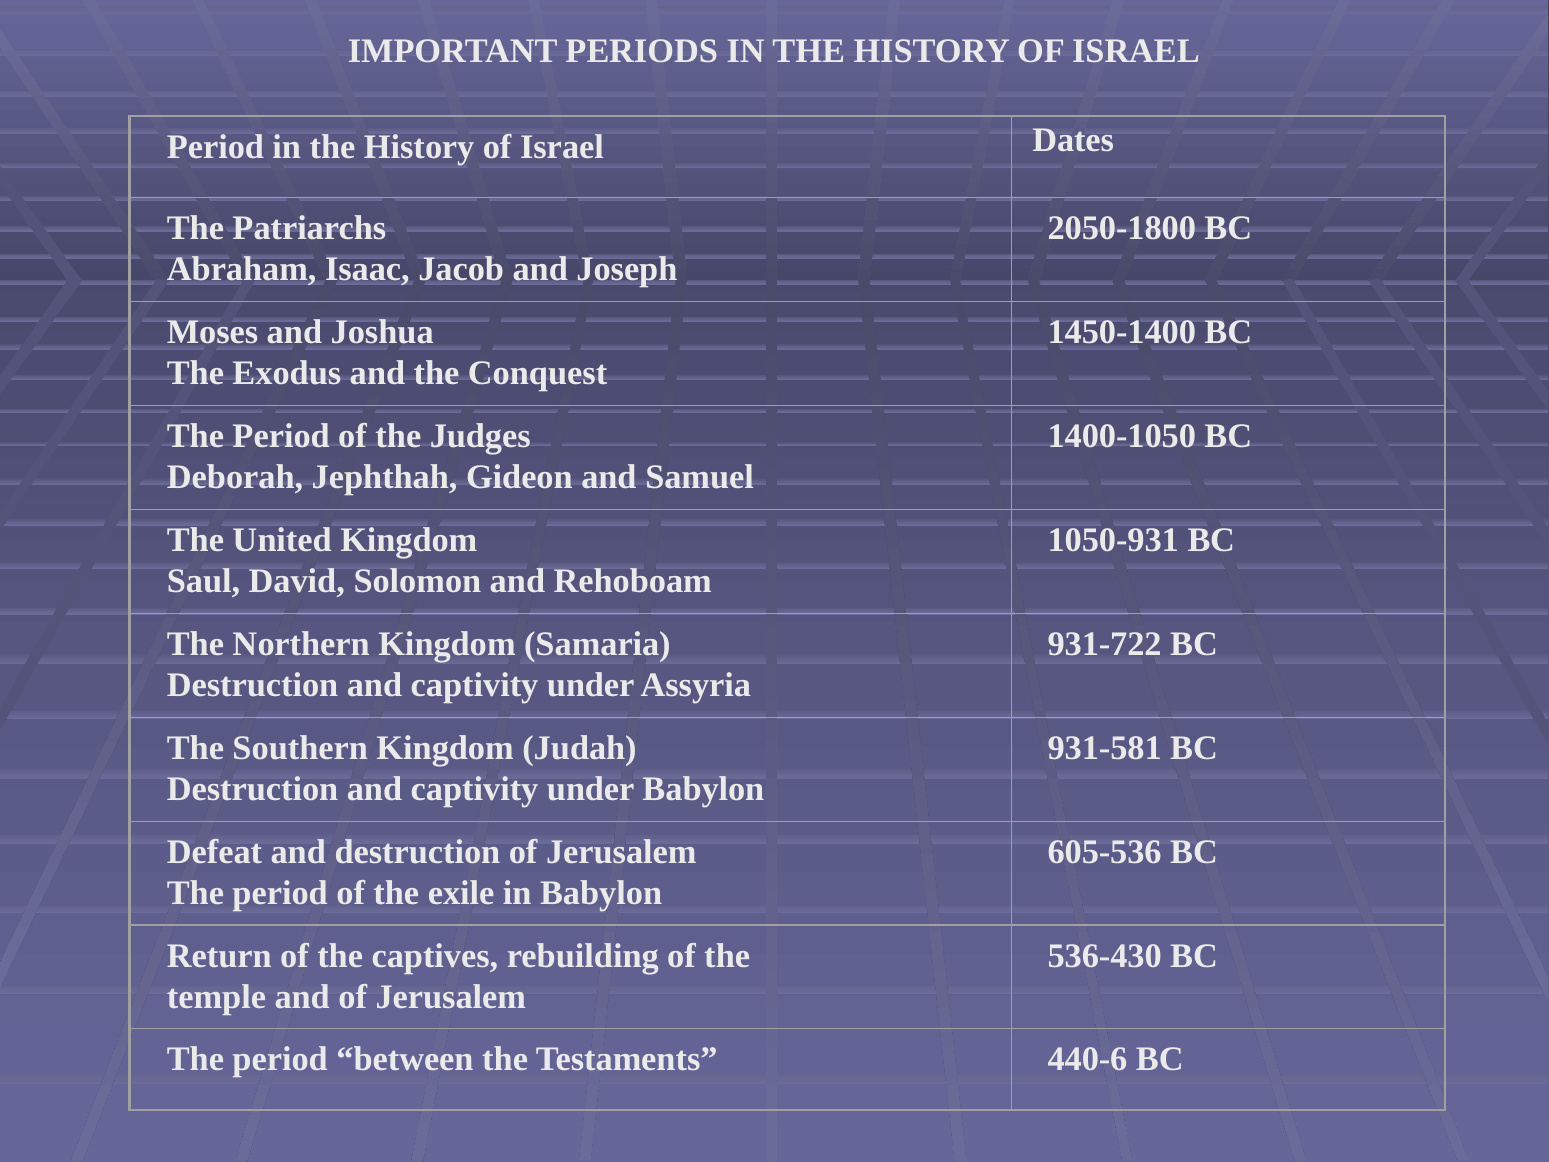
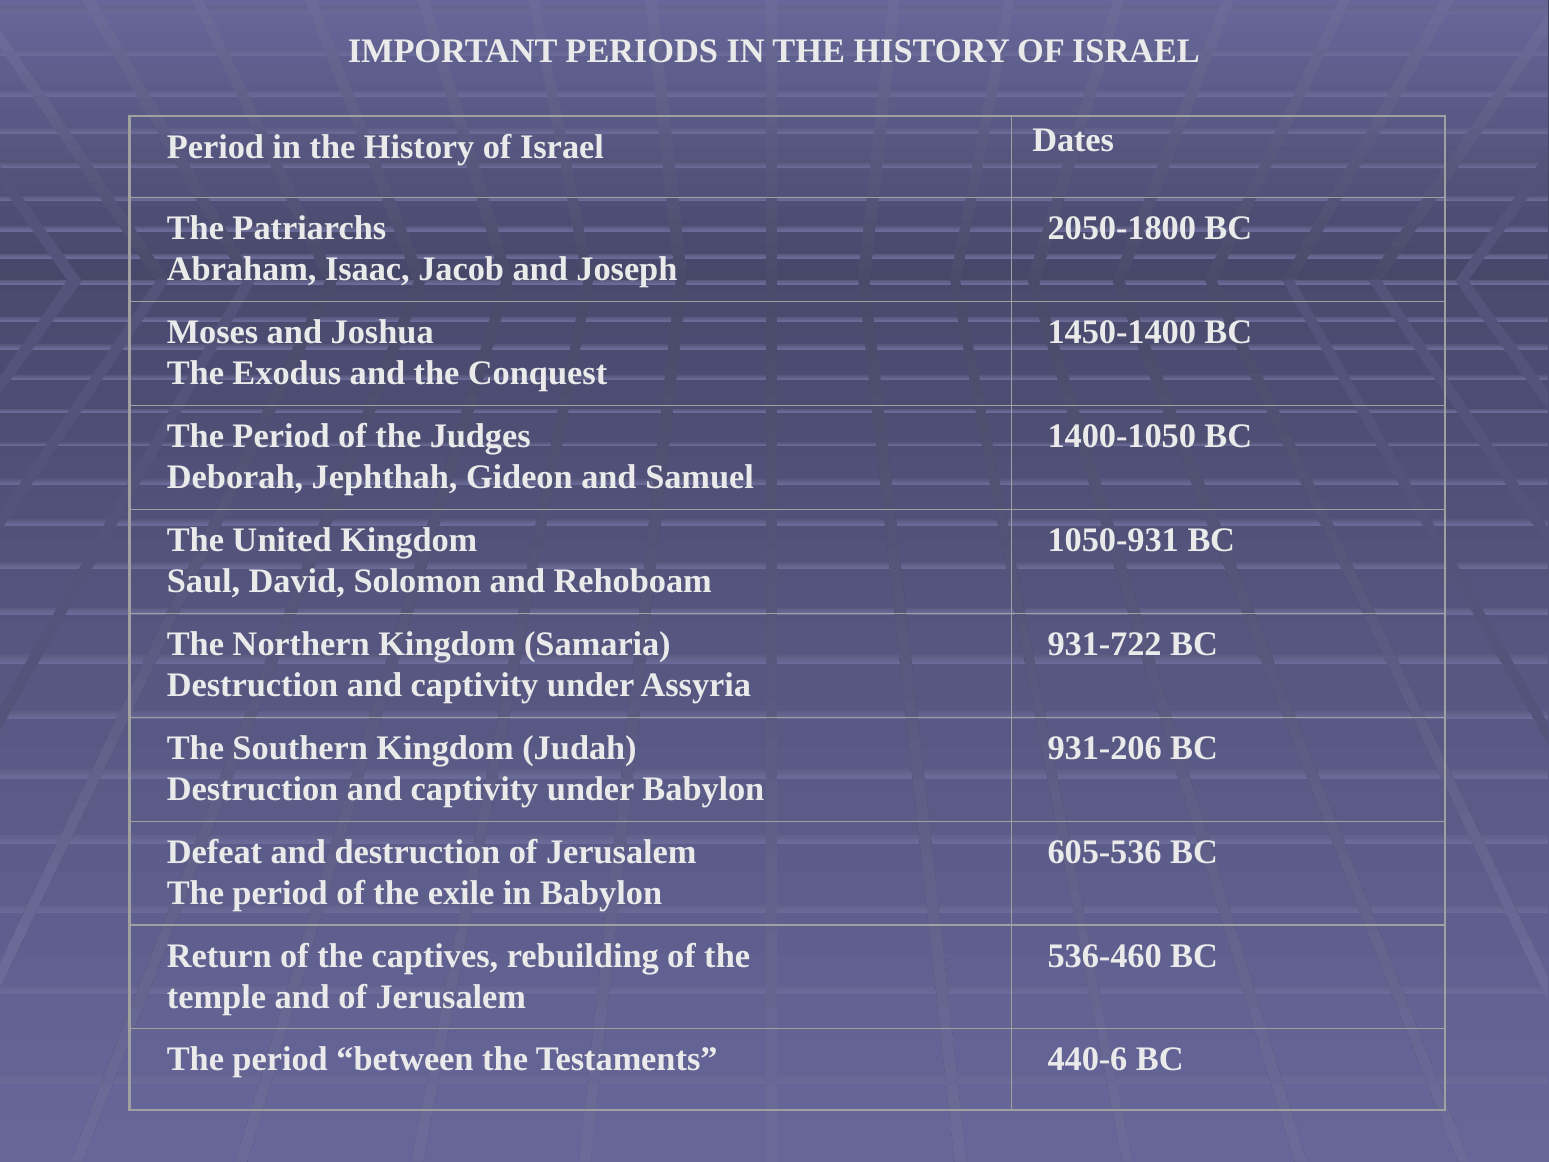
931-581: 931-581 -> 931-206
536-430: 536-430 -> 536-460
